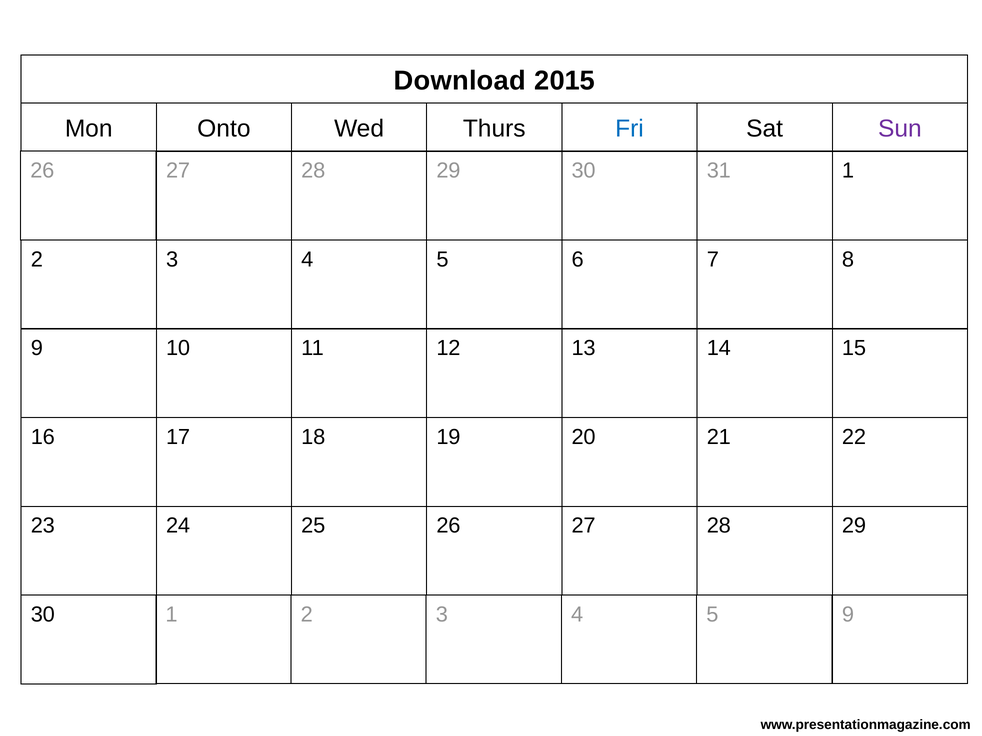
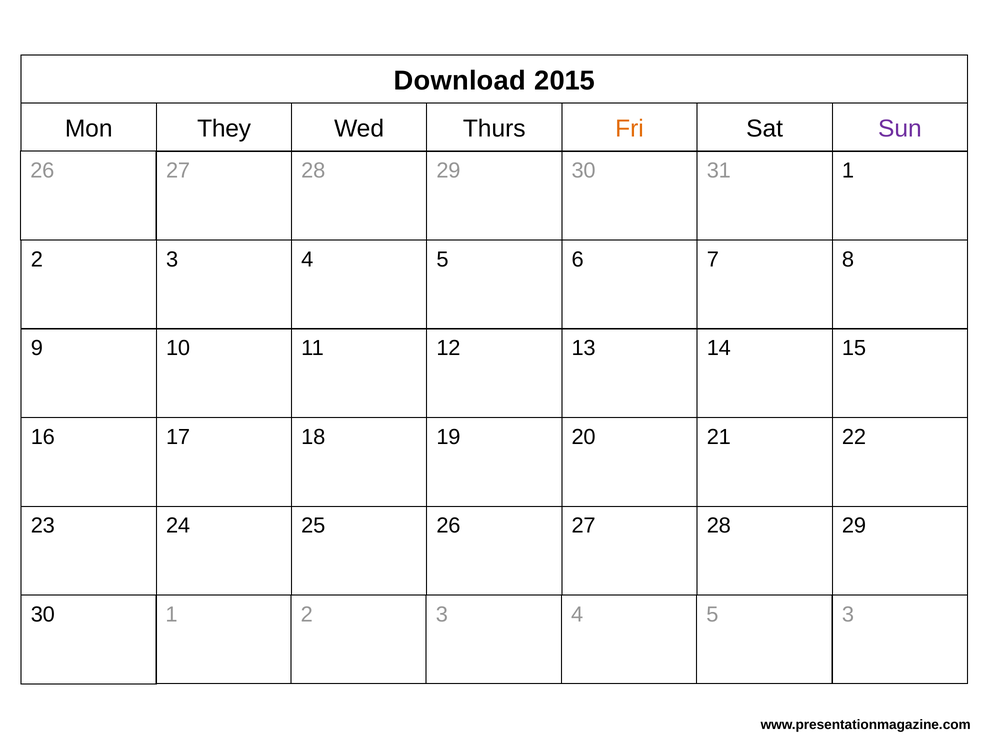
Onto: Onto -> They
Fri colour: blue -> orange
5 9: 9 -> 3
